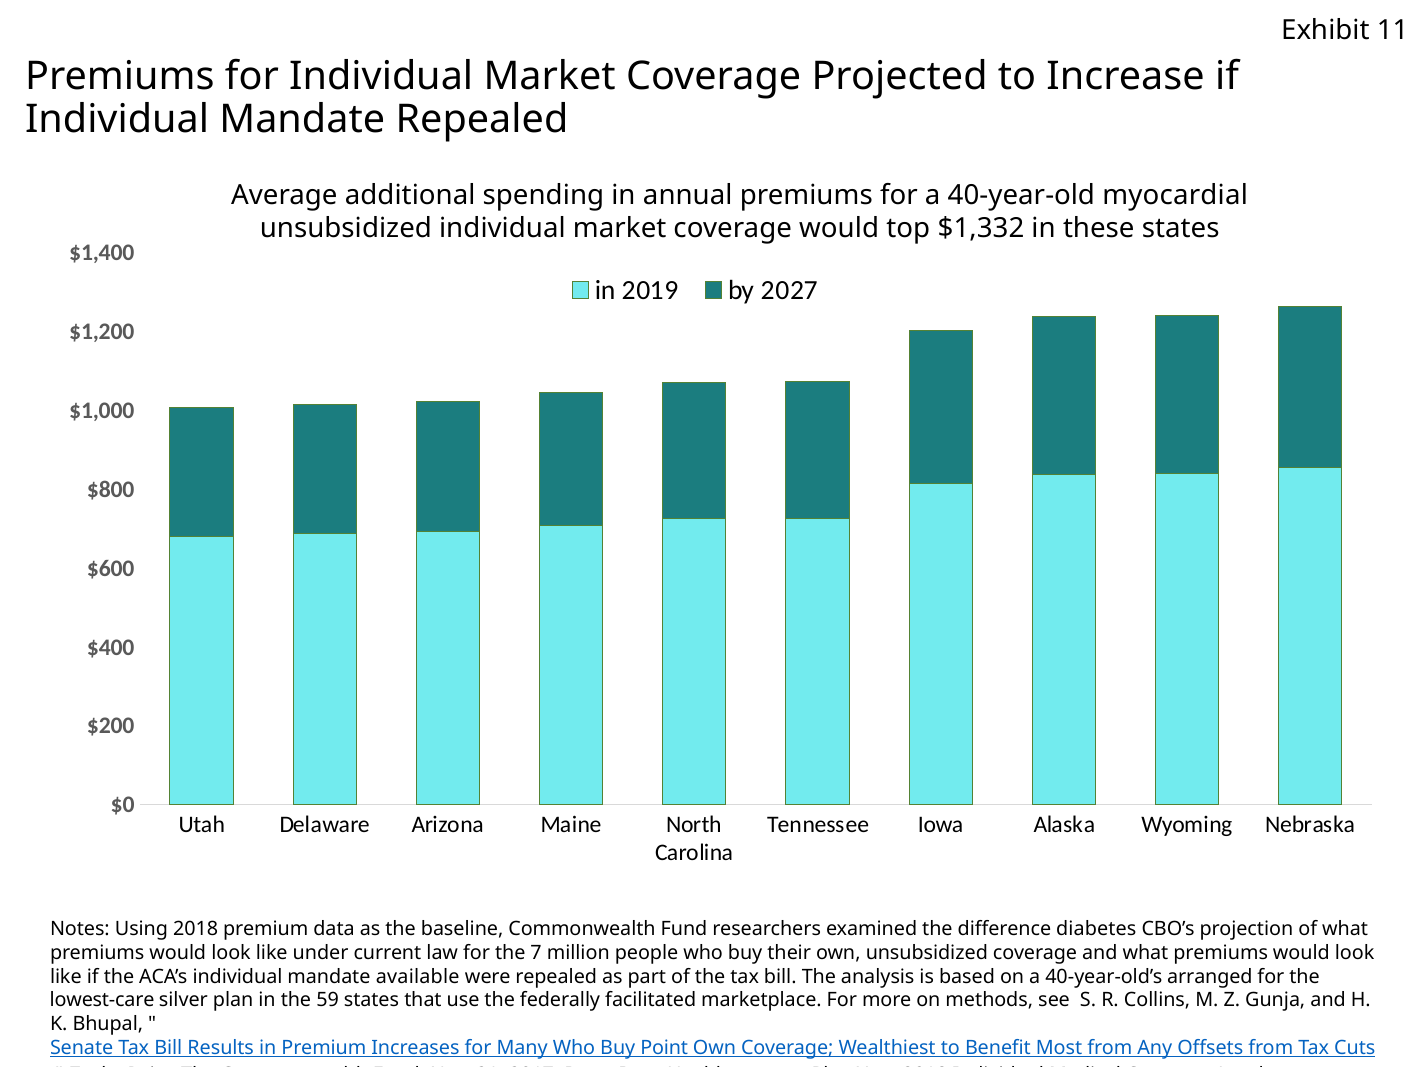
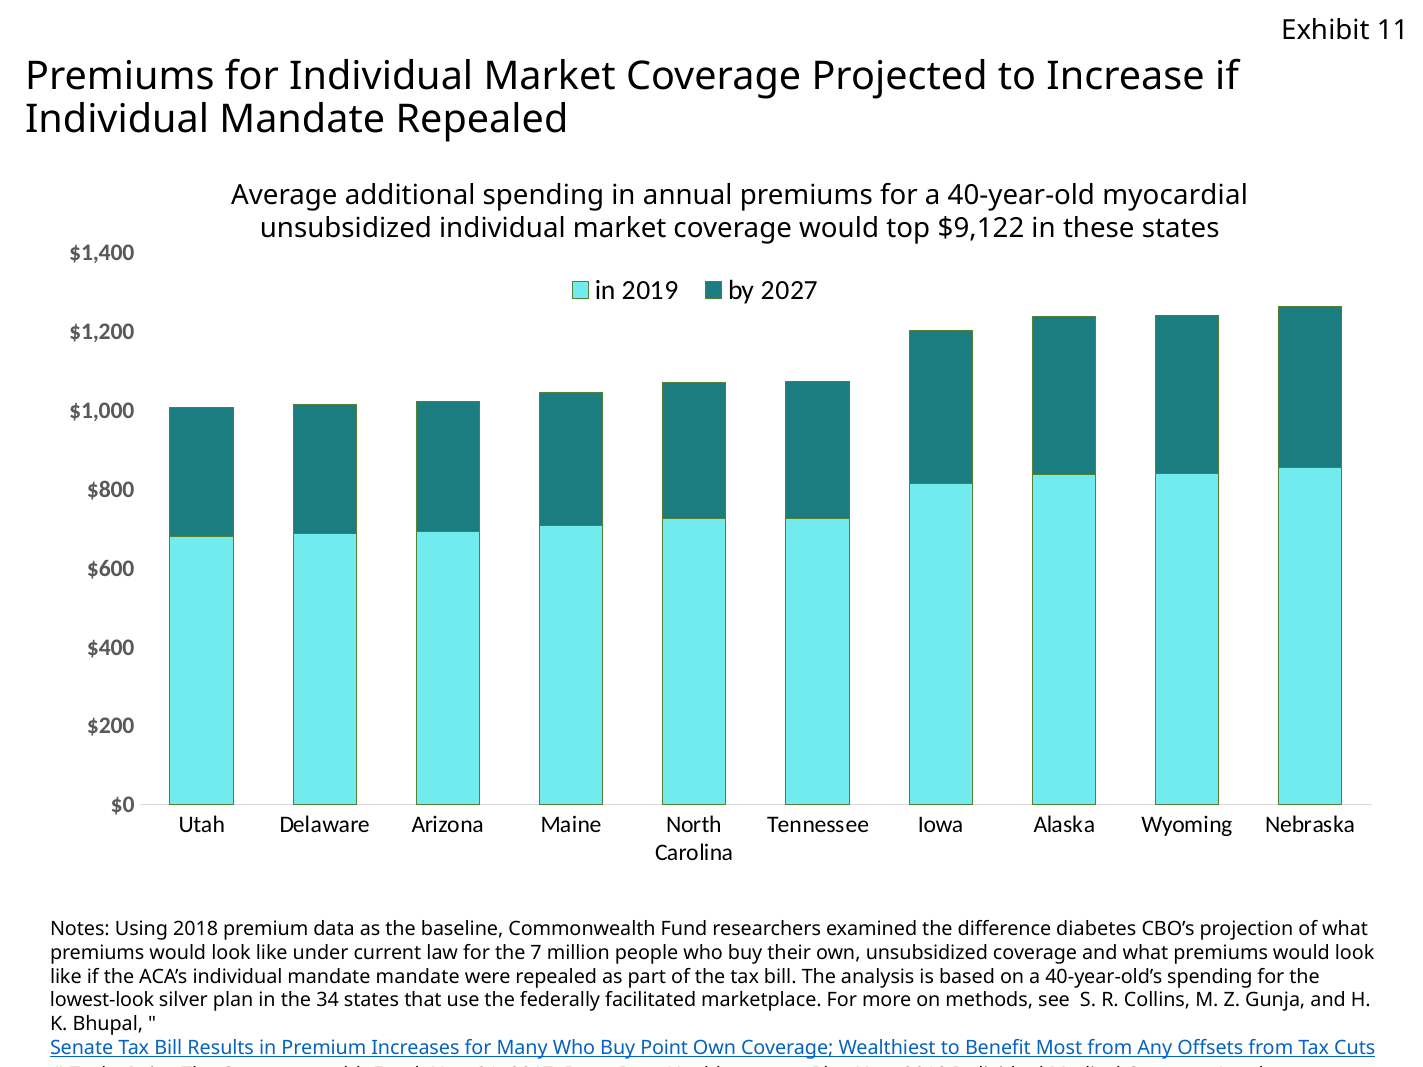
$1,332: $1,332 -> $9,122
mandate available: available -> mandate
40-year-old’s arranged: arranged -> spending
lowest-care: lowest-care -> lowest-look
59: 59 -> 34
